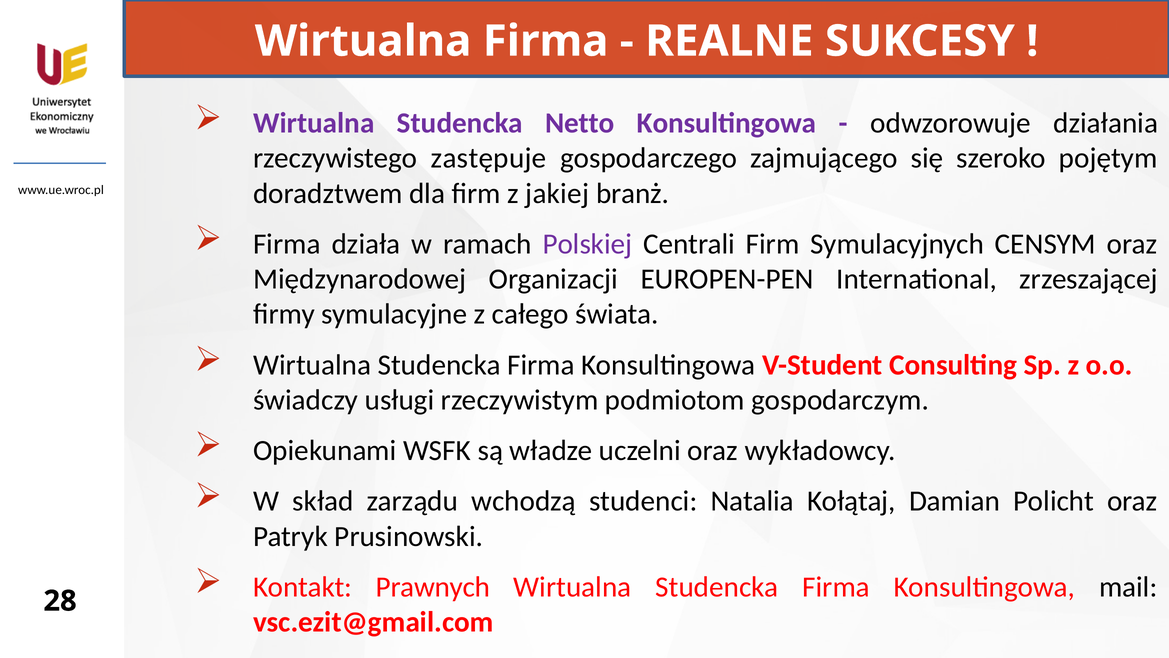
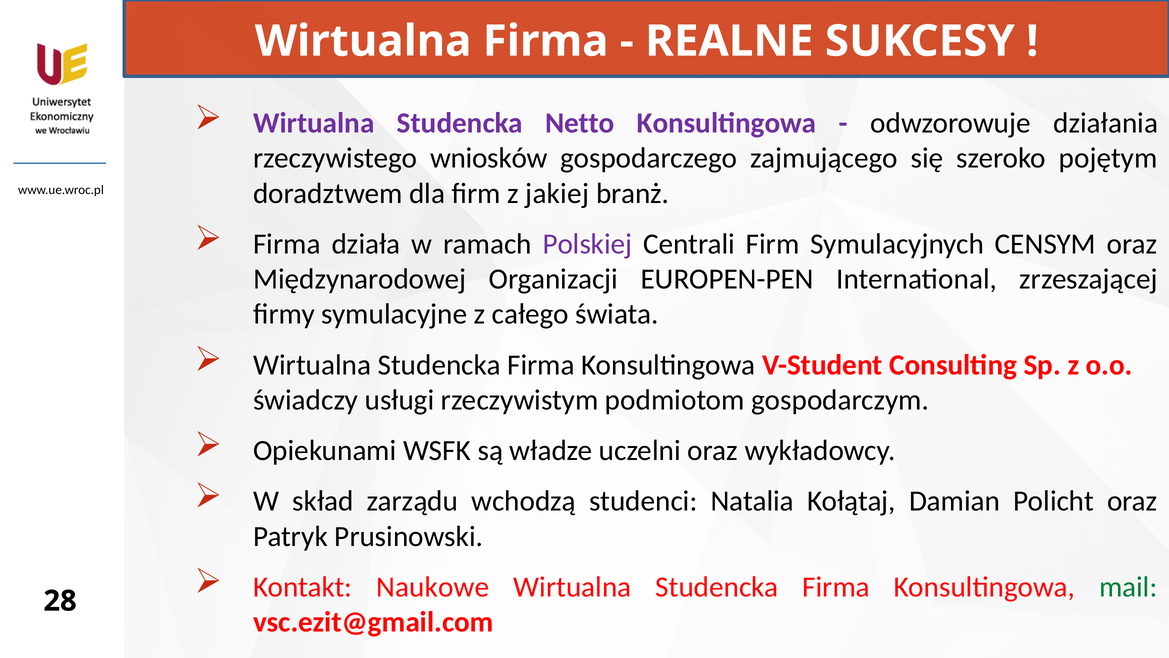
zastępuje: zastępuje -> wniosków
Prawnych: Prawnych -> Naukowe
mail colour: black -> green
